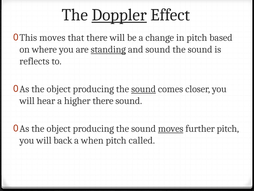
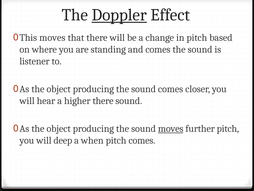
standing underline: present -> none
and sound: sound -> comes
reflects: reflects -> listener
sound at (144, 89) underline: present -> none
back: back -> deep
pitch called: called -> comes
